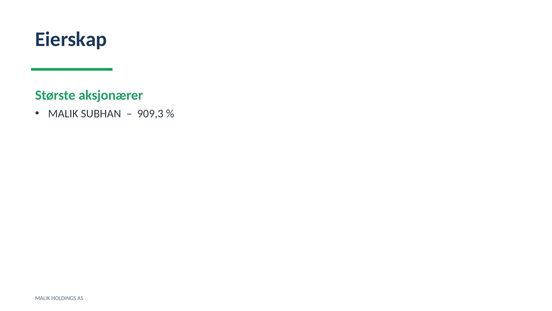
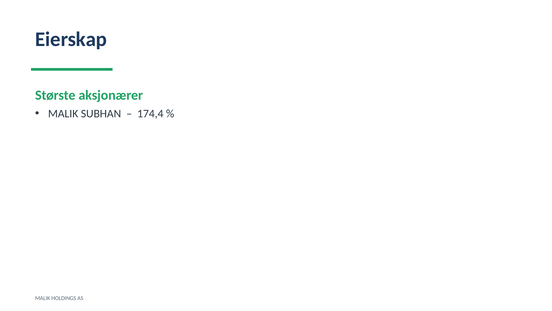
909,3: 909,3 -> 174,4
